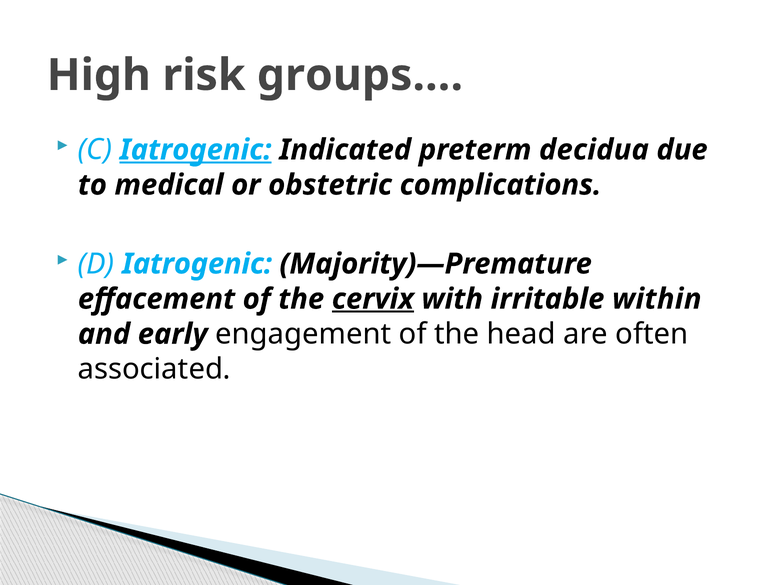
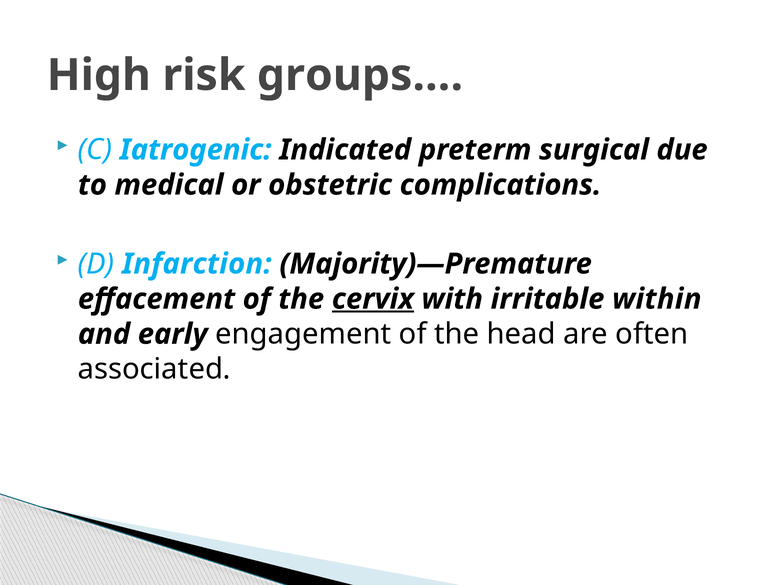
Iatrogenic at (196, 150) underline: present -> none
decidua: decidua -> surgical
D Iatrogenic: Iatrogenic -> Infarction
